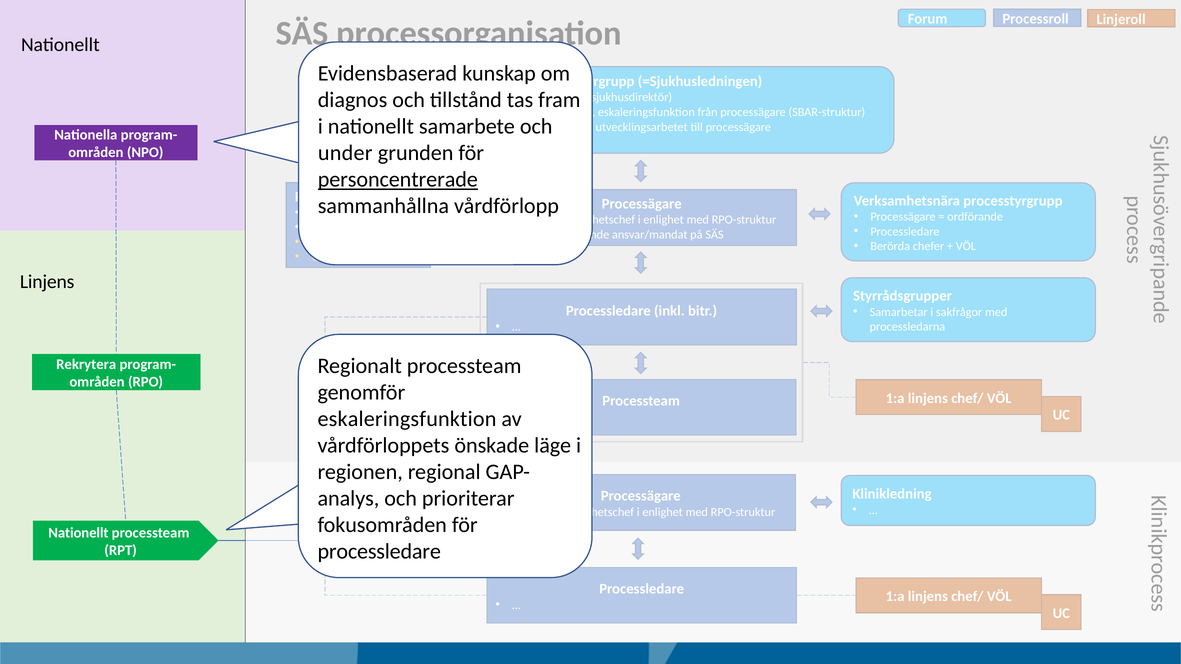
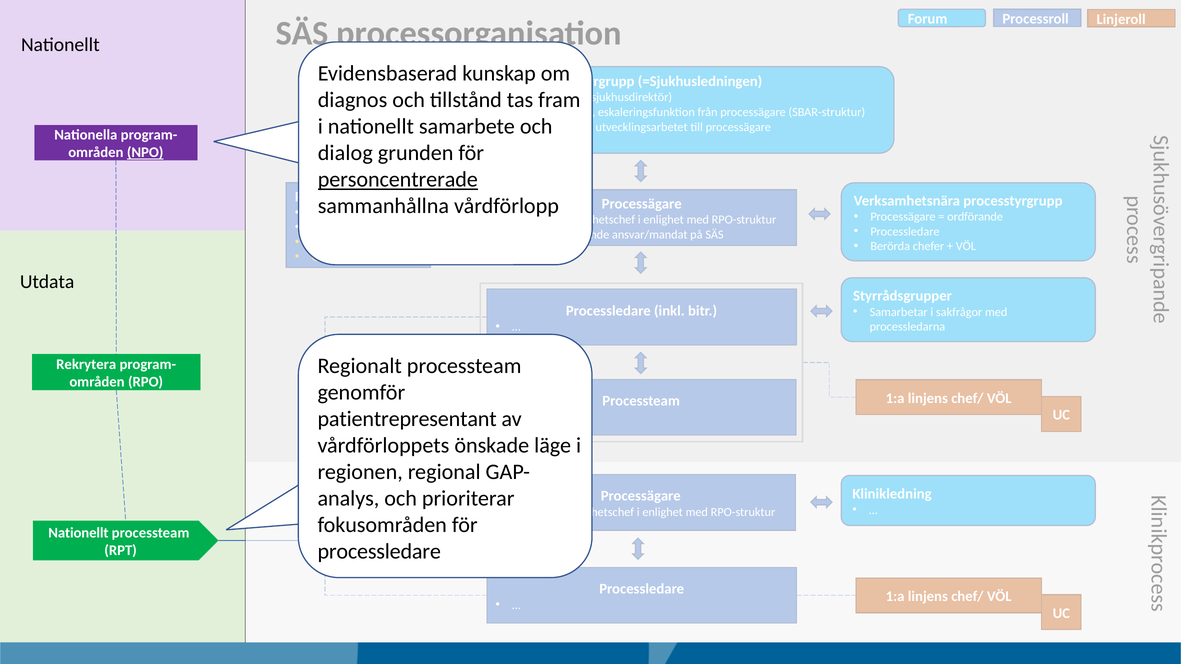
under: under -> dialog
NPO underline: none -> present
Linjens at (47, 282): Linjens -> Utdata
eskaleringsfunktion at (407, 419): eskaleringsfunktion -> patientrepresentant
